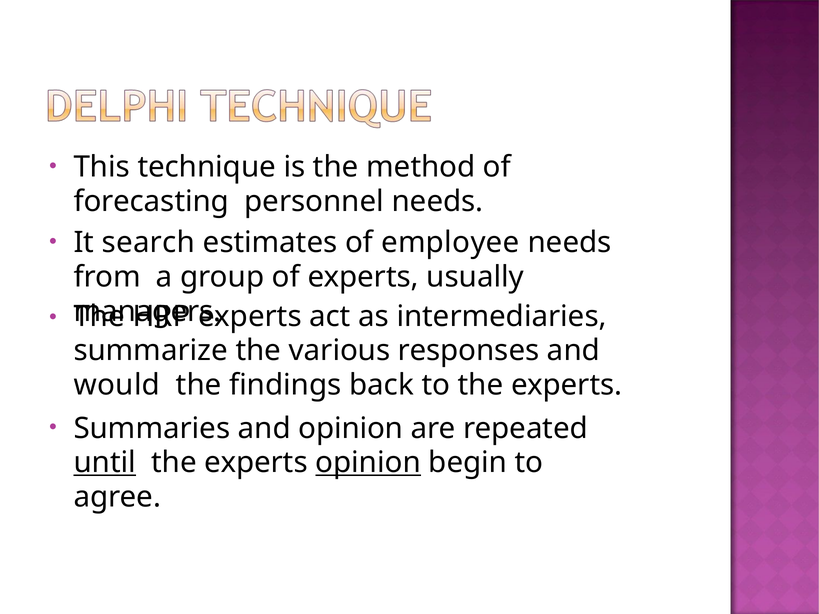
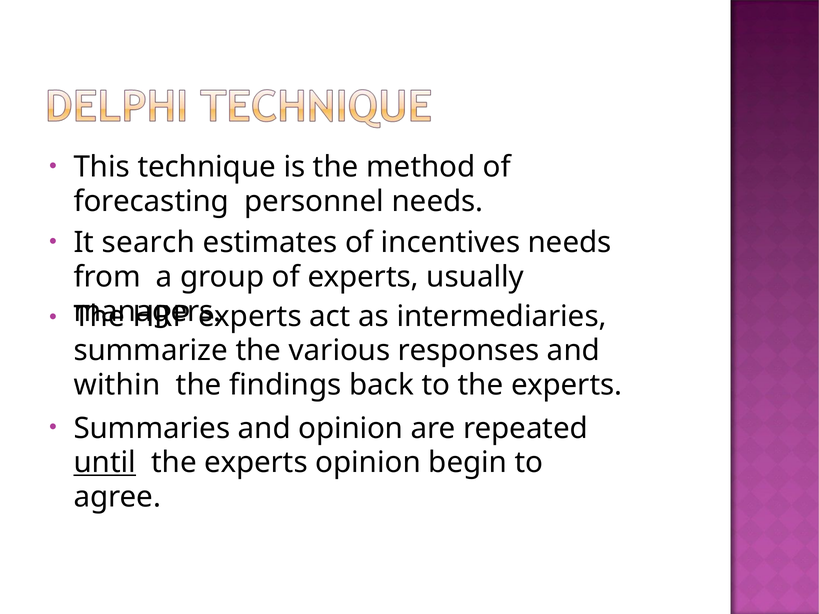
employee: employee -> incentives
would: would -> within
opinion at (368, 463) underline: present -> none
